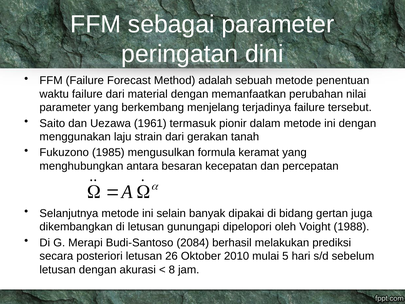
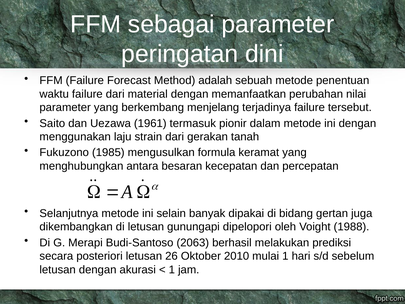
2084: 2084 -> 2063
mulai 5: 5 -> 1
8 at (172, 270): 8 -> 1
